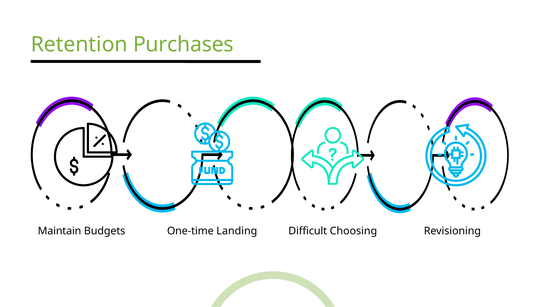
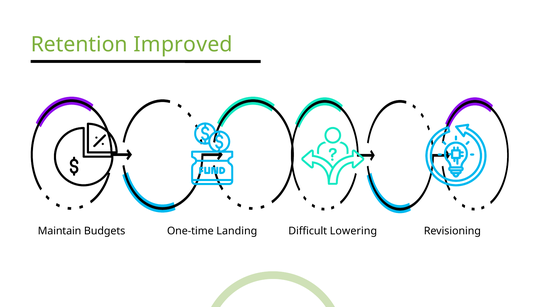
Purchases: Purchases -> Improved
Choosing: Choosing -> Lowering
